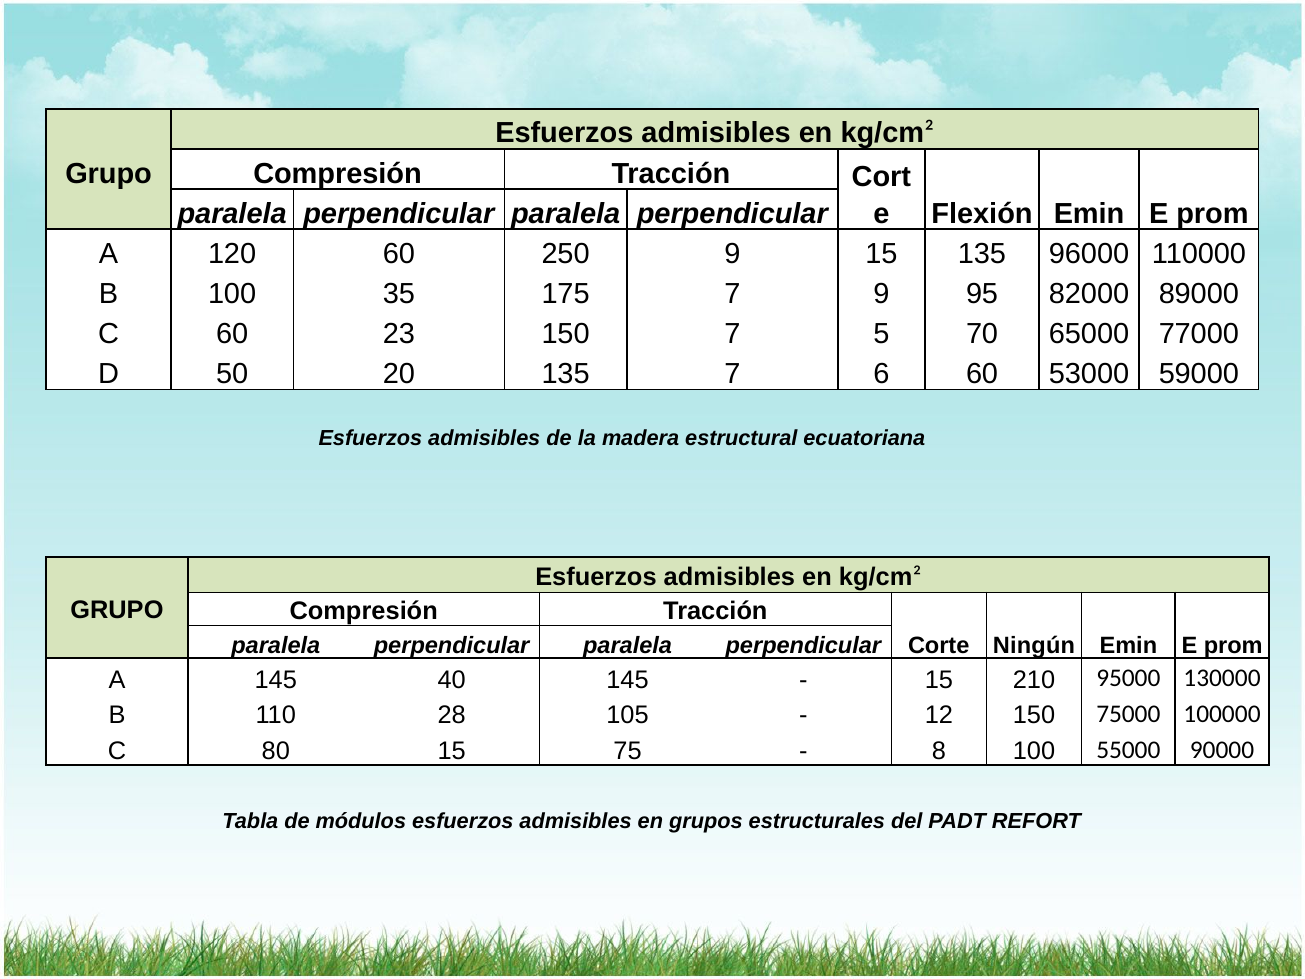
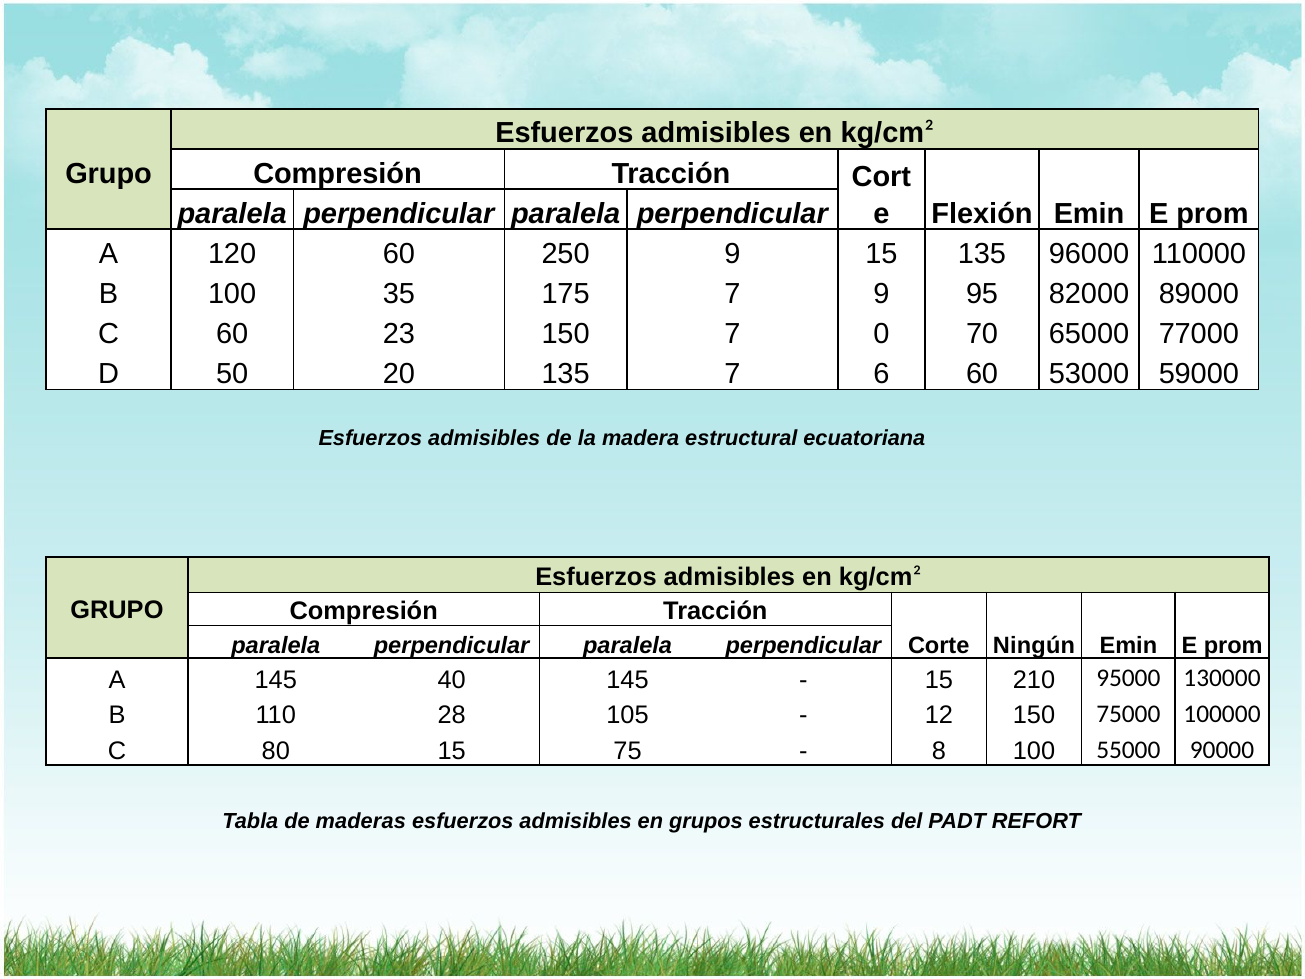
5: 5 -> 0
módulos: módulos -> maderas
